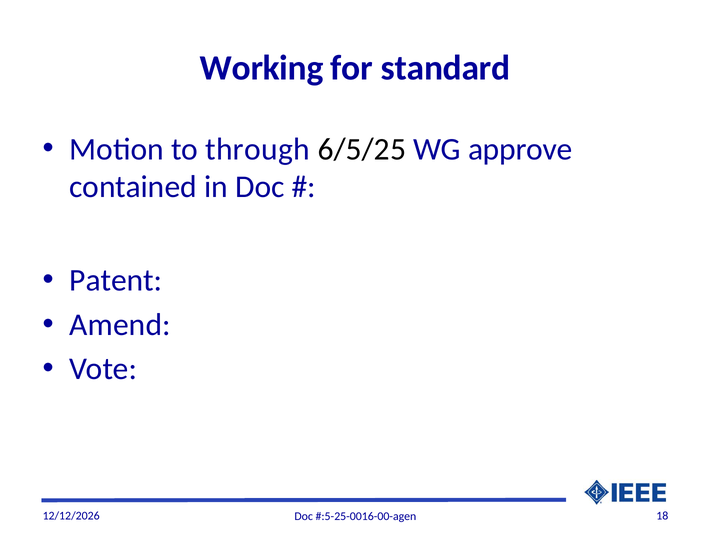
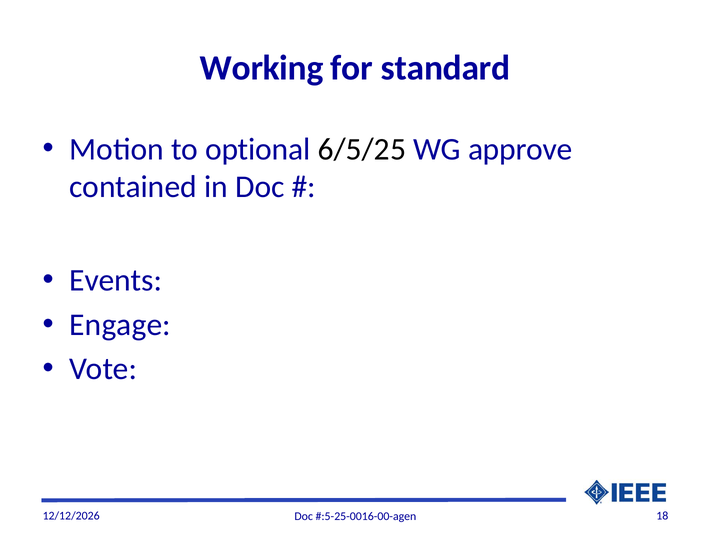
through: through -> optional
Patent: Patent -> Events
Amend: Amend -> Engage
